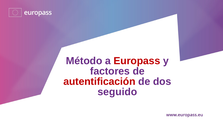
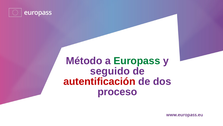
Europass colour: red -> green
factores: factores -> seguido
seguido: seguido -> proceso
